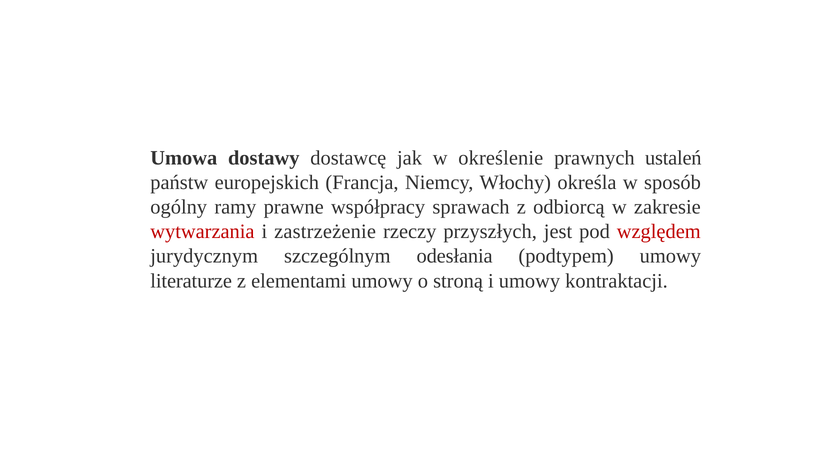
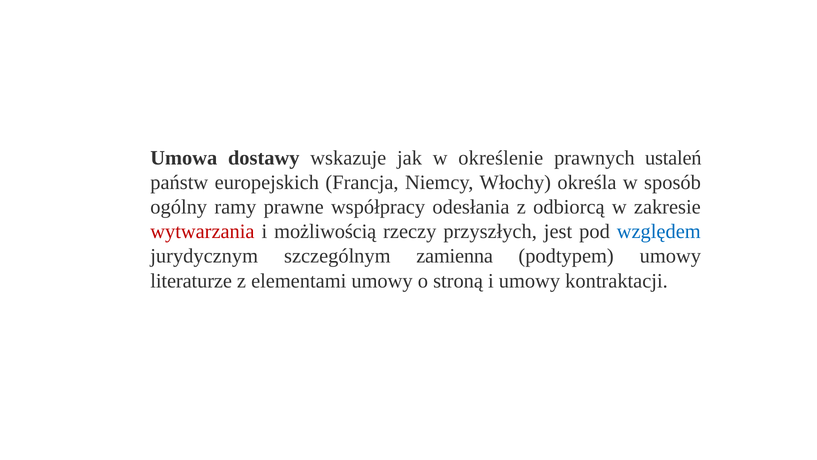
dostawcę: dostawcę -> wskazuje
sprawach: sprawach -> odesłania
zastrzeżenie: zastrzeżenie -> możliwością
względem colour: red -> blue
odesłania: odesłania -> zamienna
